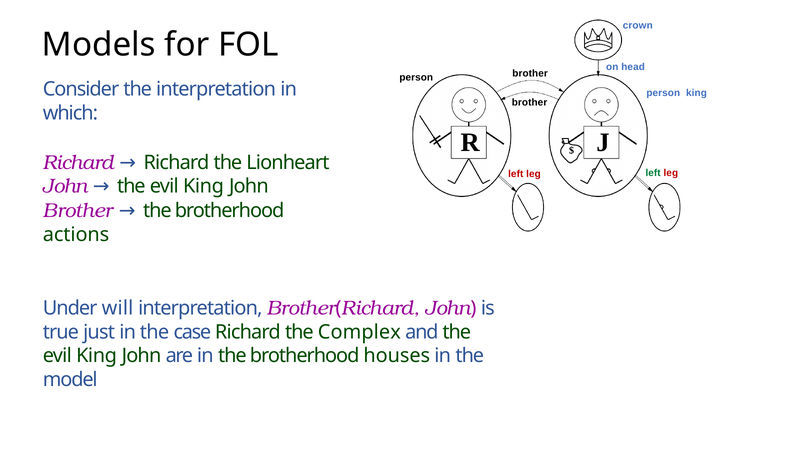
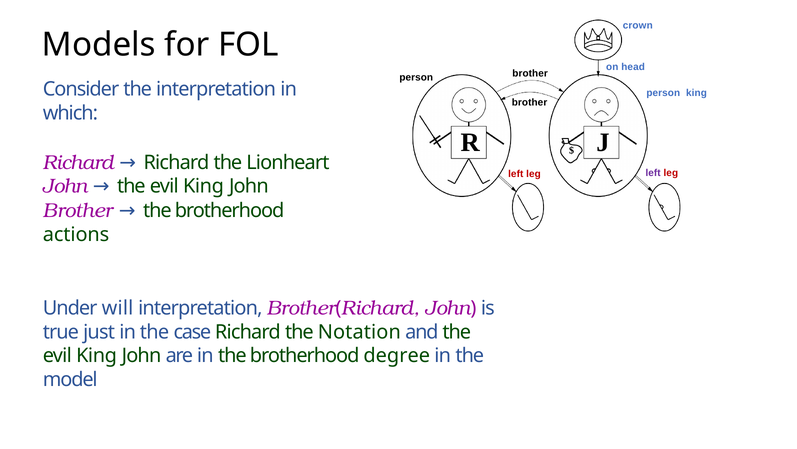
left at (653, 173) colour: green -> purple
Complex: Complex -> Notation
houses: houses -> degree
